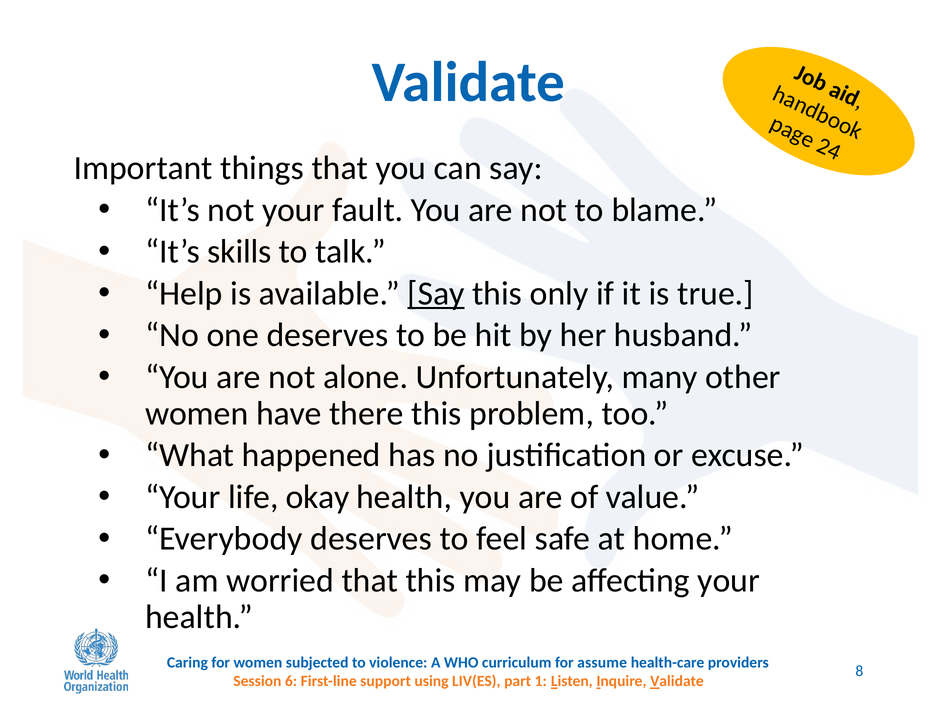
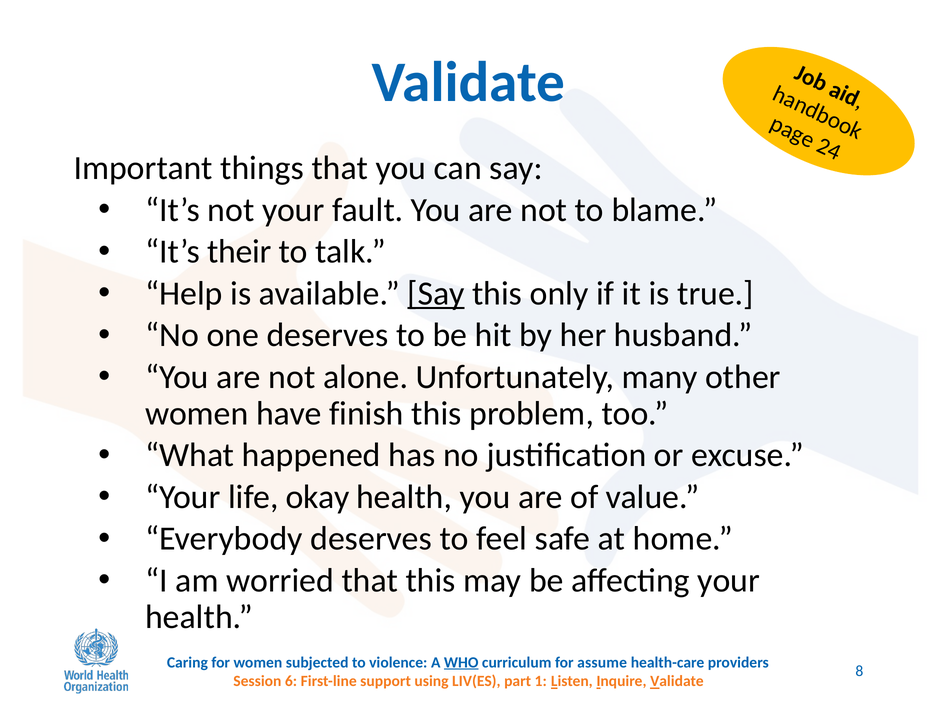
skills: skills -> their
there: there -> finish
WHO underline: none -> present
